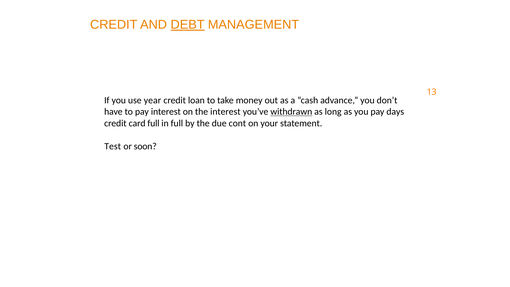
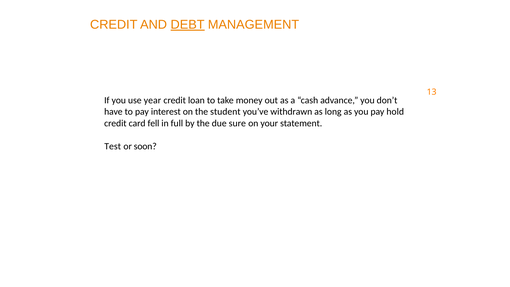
the interest: interest -> student
withdrawn underline: present -> none
days: days -> hold
card full: full -> fell
cont: cont -> sure
